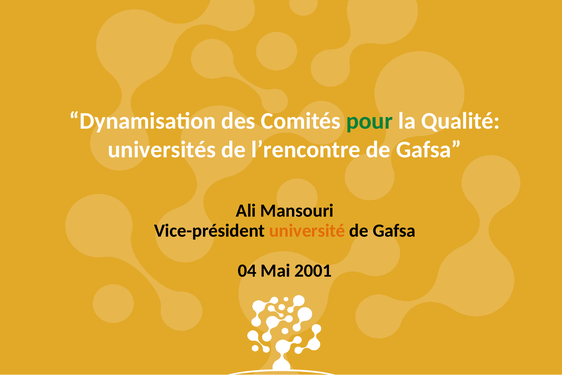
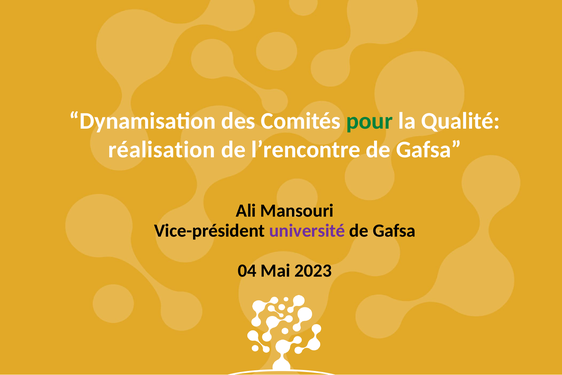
universités: universités -> réalisation
université colour: orange -> purple
2001: 2001 -> 2023
